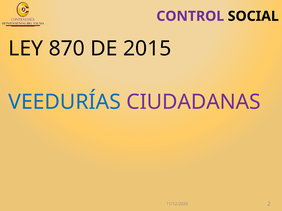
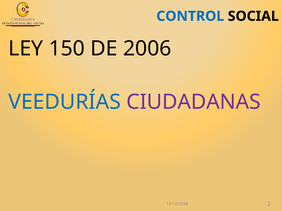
CONTROL colour: purple -> blue
870: 870 -> 150
2015: 2015 -> 2006
